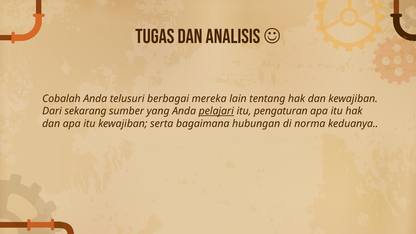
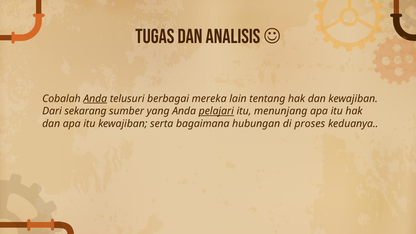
Anda at (95, 99) underline: none -> present
pengaturan: pengaturan -> menunjang
norma: norma -> proses
